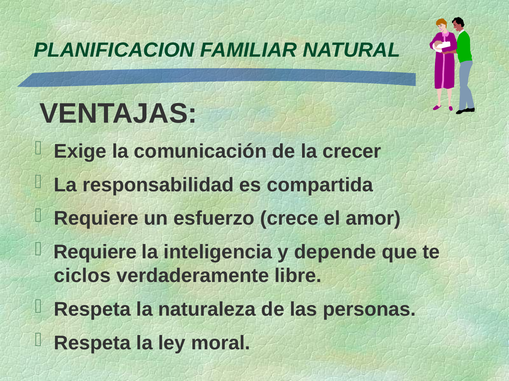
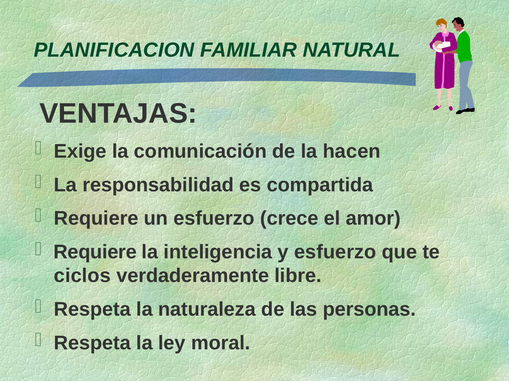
crecer: crecer -> hacen
y depende: depende -> esfuerzo
